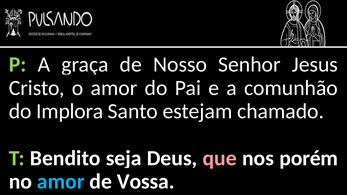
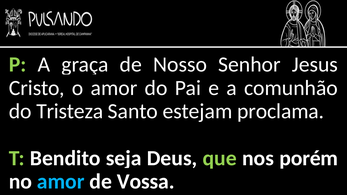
Implora: Implora -> Tristeza
chamado: chamado -> proclama
que colour: pink -> light green
